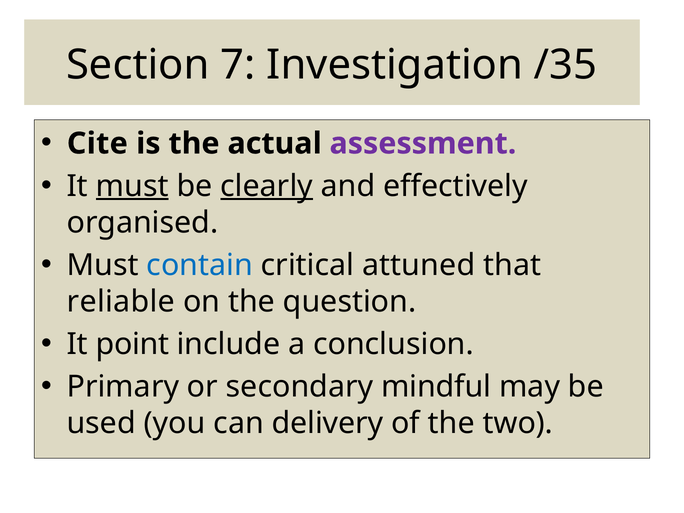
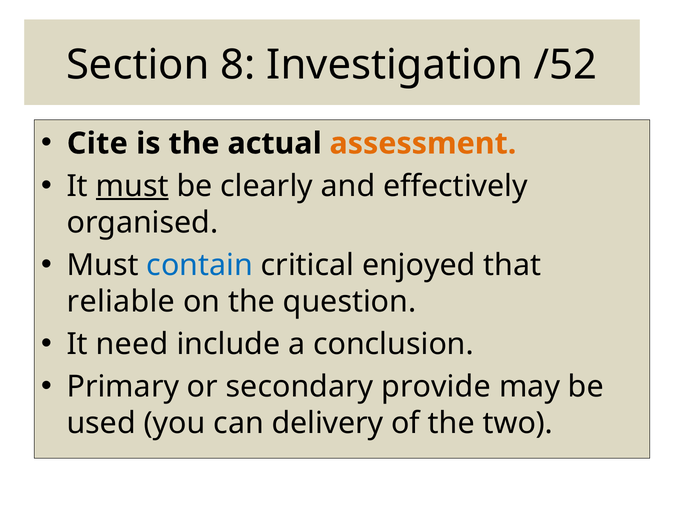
7: 7 -> 8
/35: /35 -> /52
assessment colour: purple -> orange
clearly underline: present -> none
attuned: attuned -> enjoyed
point: point -> need
mindful: mindful -> provide
